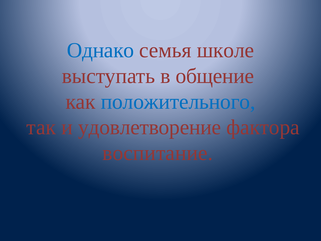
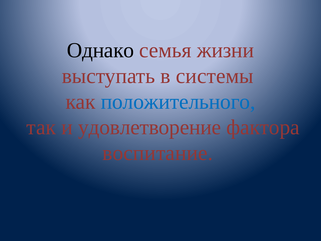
Однако colour: blue -> black
школе: школе -> жизни
общение: общение -> системы
